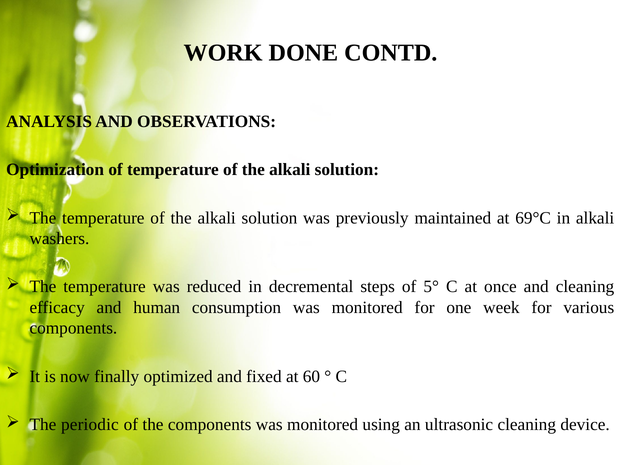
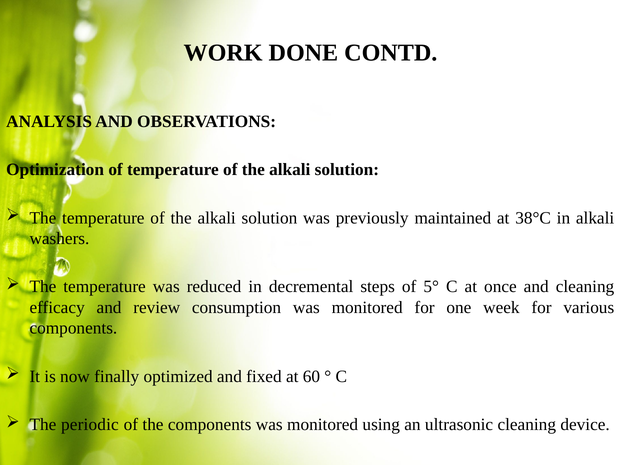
69°C: 69°C -> 38°C
human: human -> review
